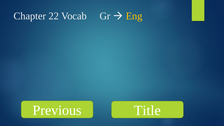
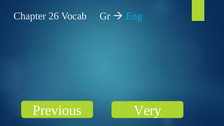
22: 22 -> 26
Eng colour: yellow -> light blue
Title: Title -> Very
